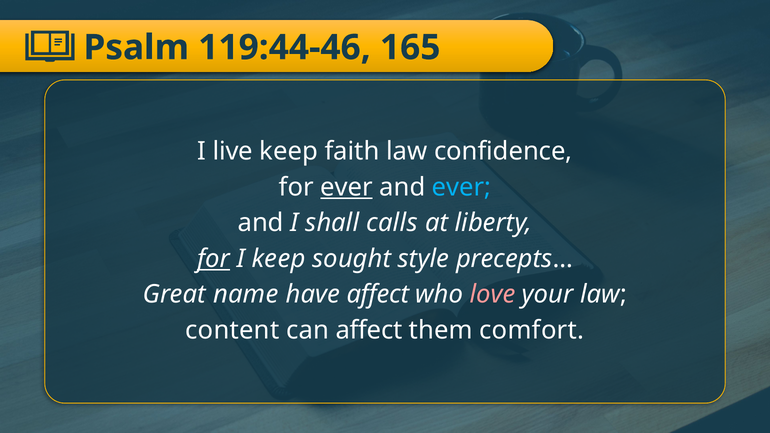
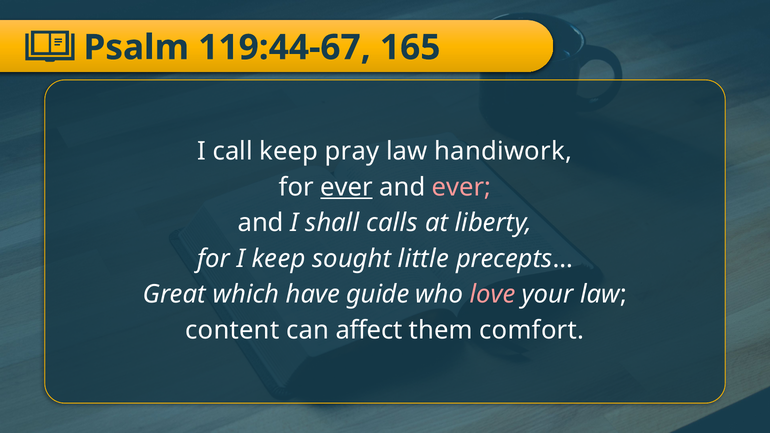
119:44-46: 119:44-46 -> 119:44-67
live: live -> call
faith: faith -> pray
confidence: confidence -> handiwork
ever at (462, 187) colour: light blue -> pink
for at (213, 259) underline: present -> none
style: style -> little
name: name -> which
have affect: affect -> guide
